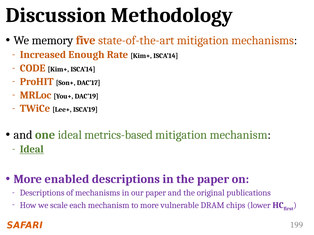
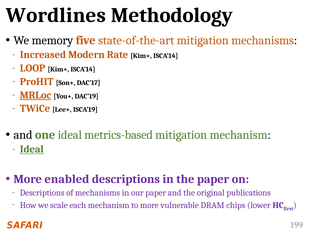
Discussion: Discussion -> Wordlines
Enough: Enough -> Modern
CODE: CODE -> LOOP
MRLoc underline: none -> present
